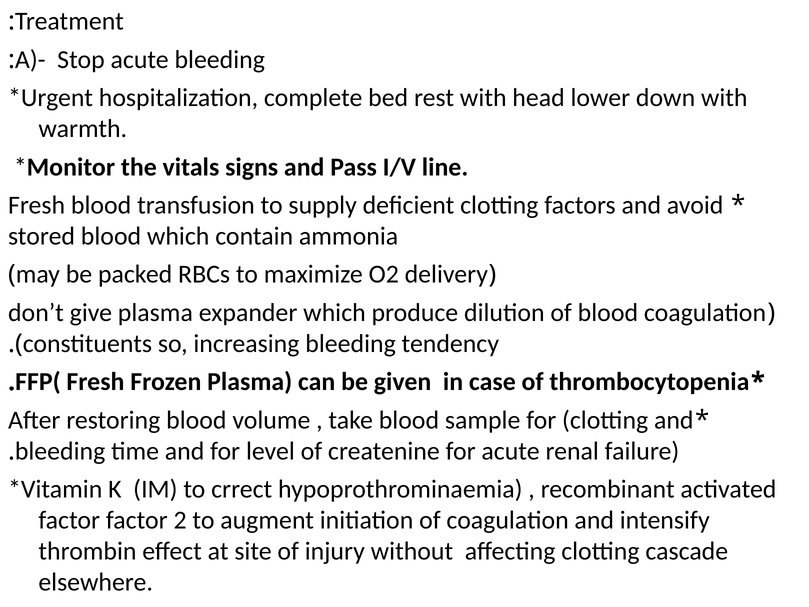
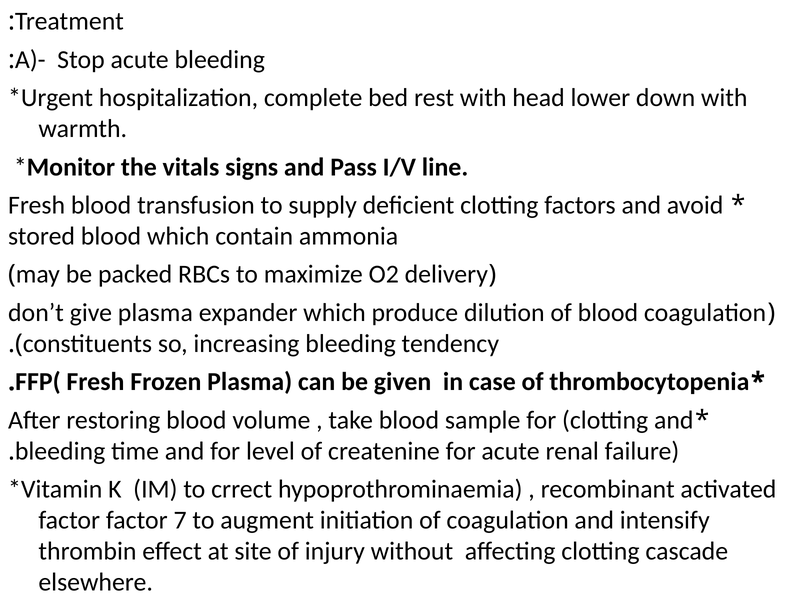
2: 2 -> 7
